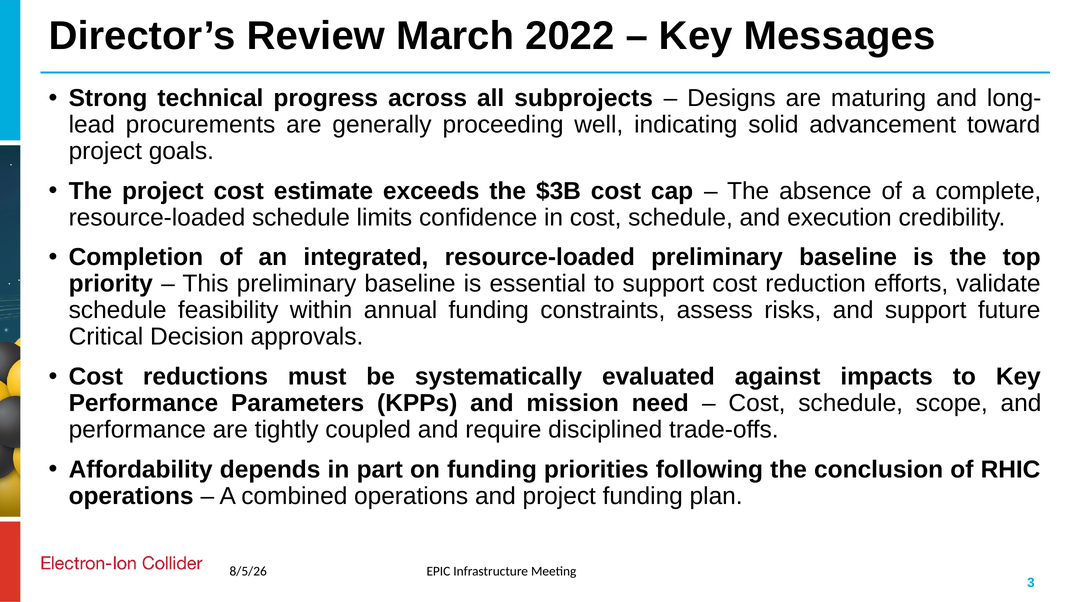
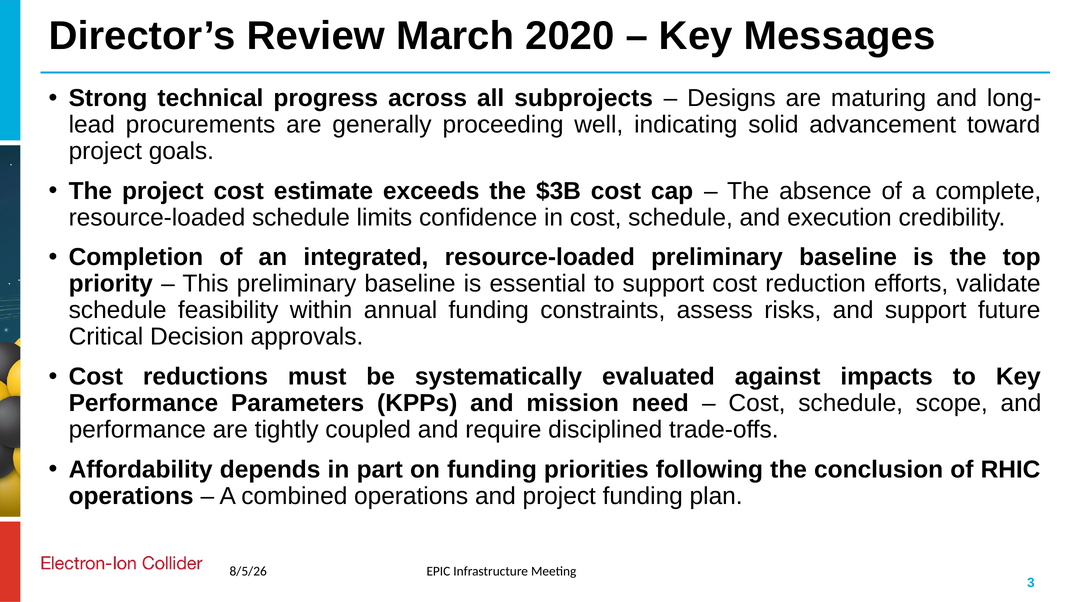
2022: 2022 -> 2020
